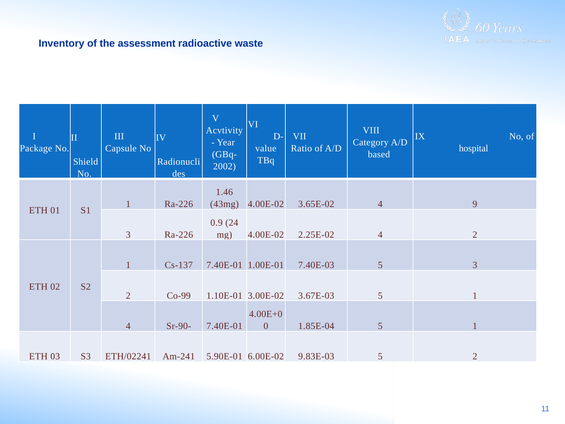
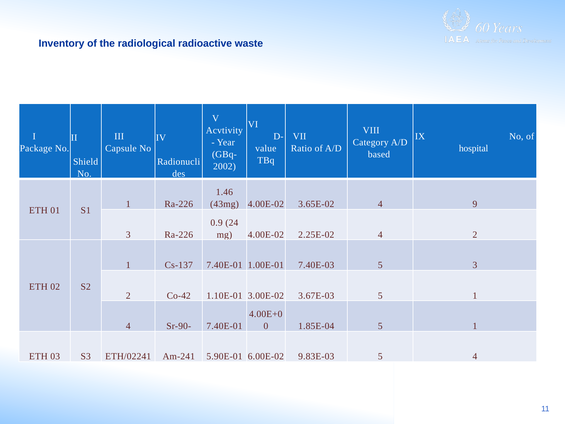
assessment: assessment -> radiological
Co-99: Co-99 -> Co-42
5 2: 2 -> 4
